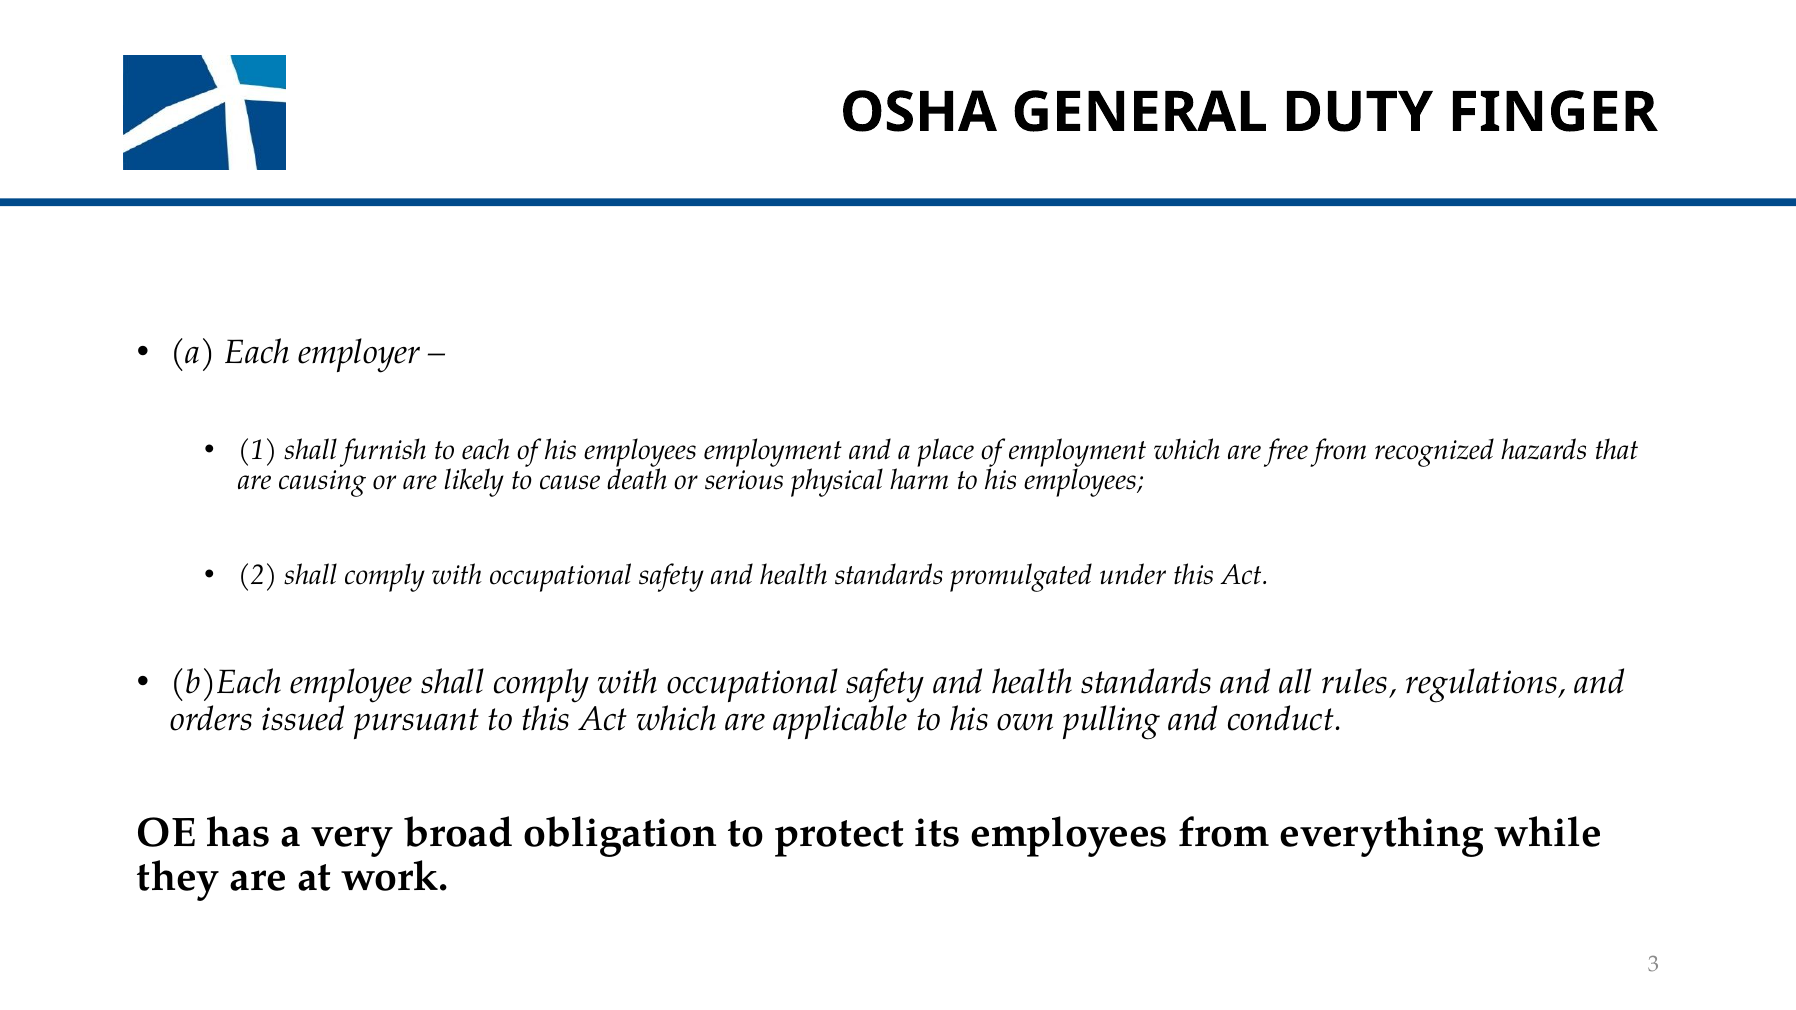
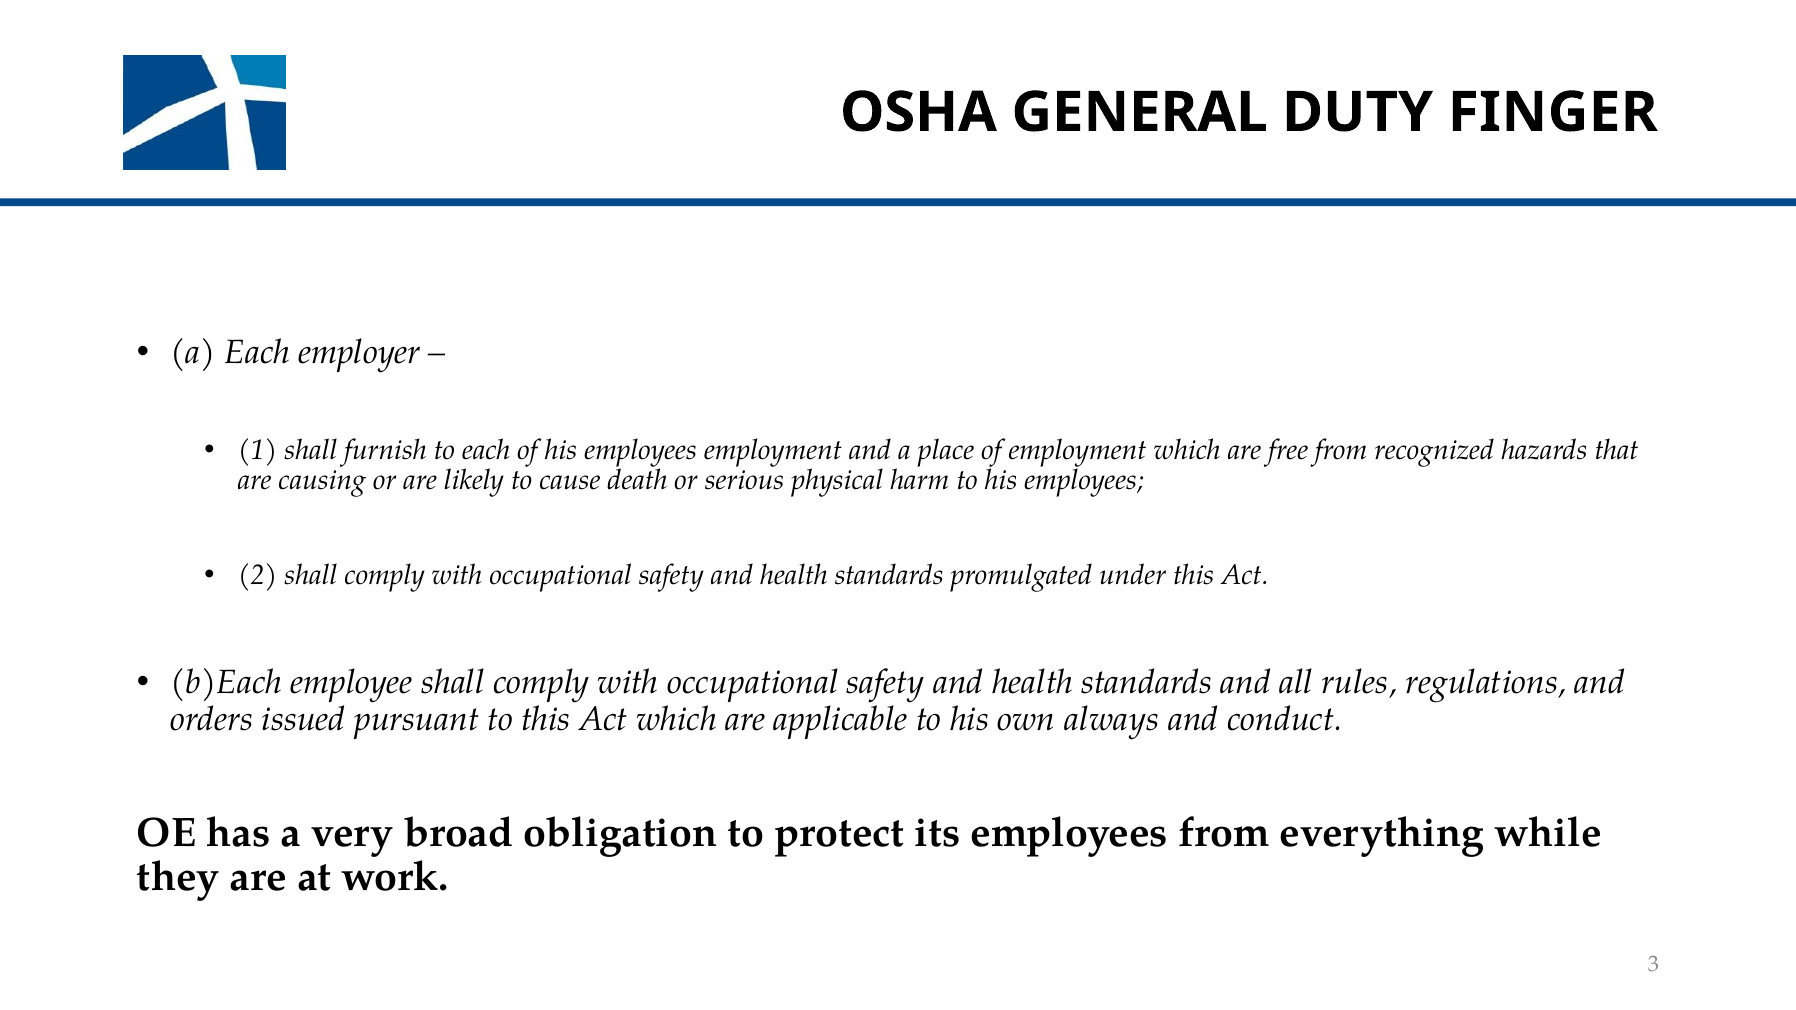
pulling: pulling -> always
